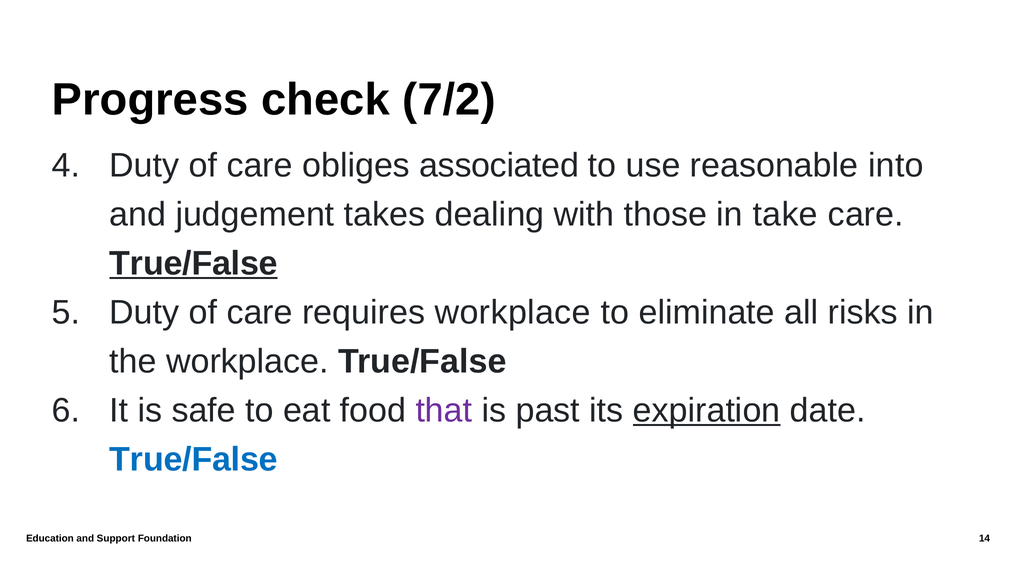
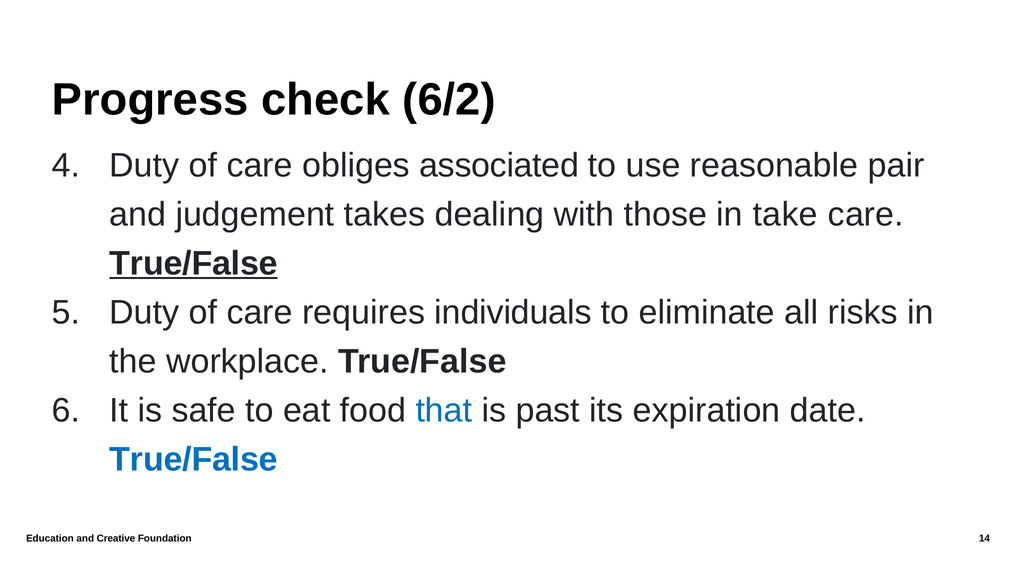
7/2: 7/2 -> 6/2
into: into -> pair
requires workplace: workplace -> individuals
that colour: purple -> blue
expiration underline: present -> none
Support: Support -> Creative
